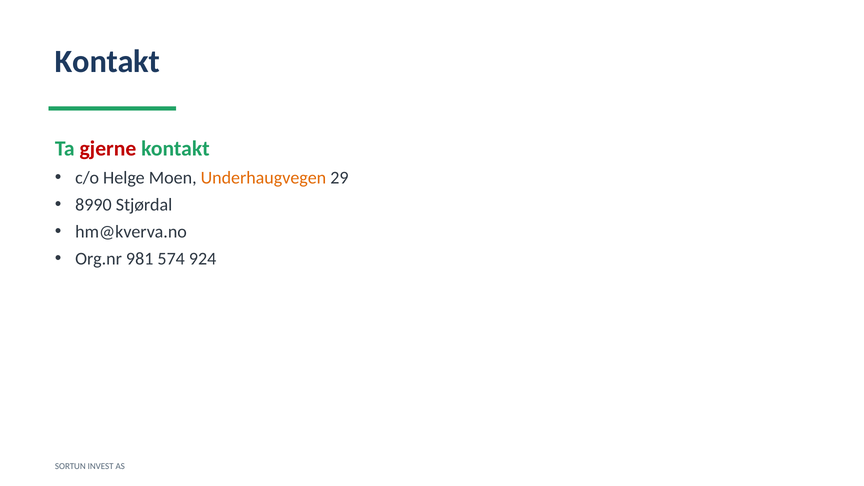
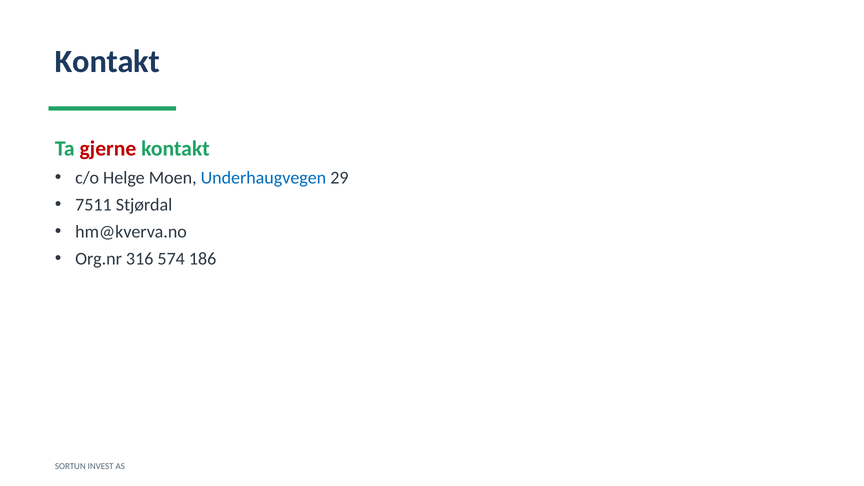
Underhaugvegen colour: orange -> blue
8990: 8990 -> 7511
981: 981 -> 316
924: 924 -> 186
